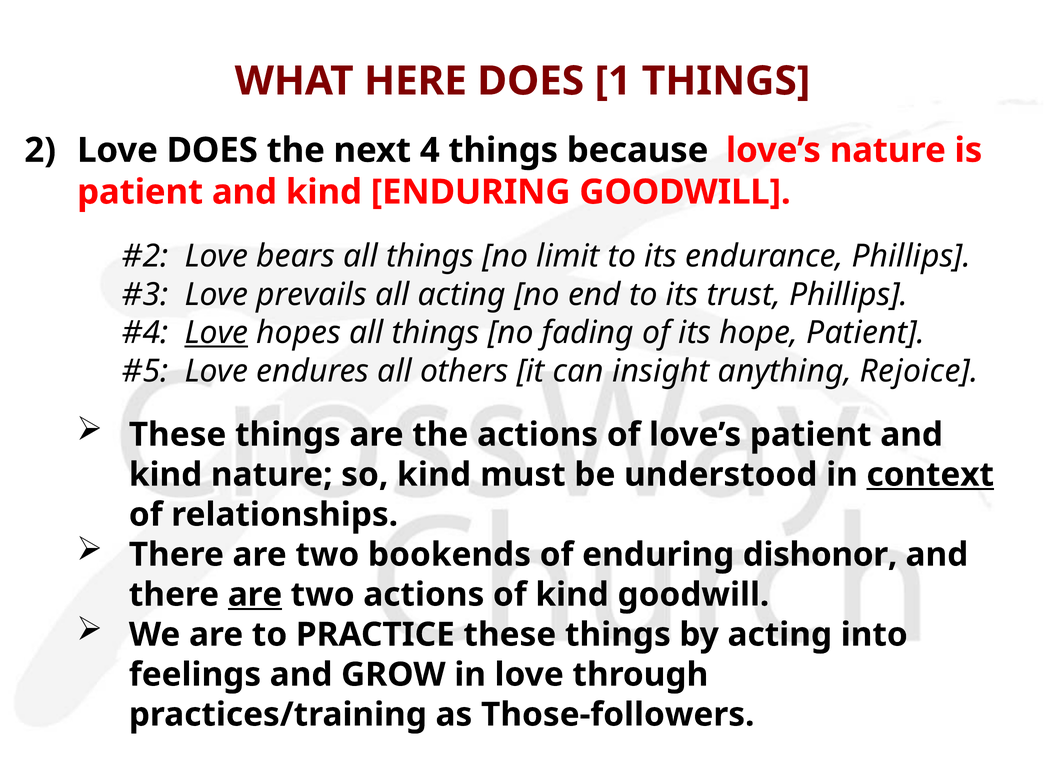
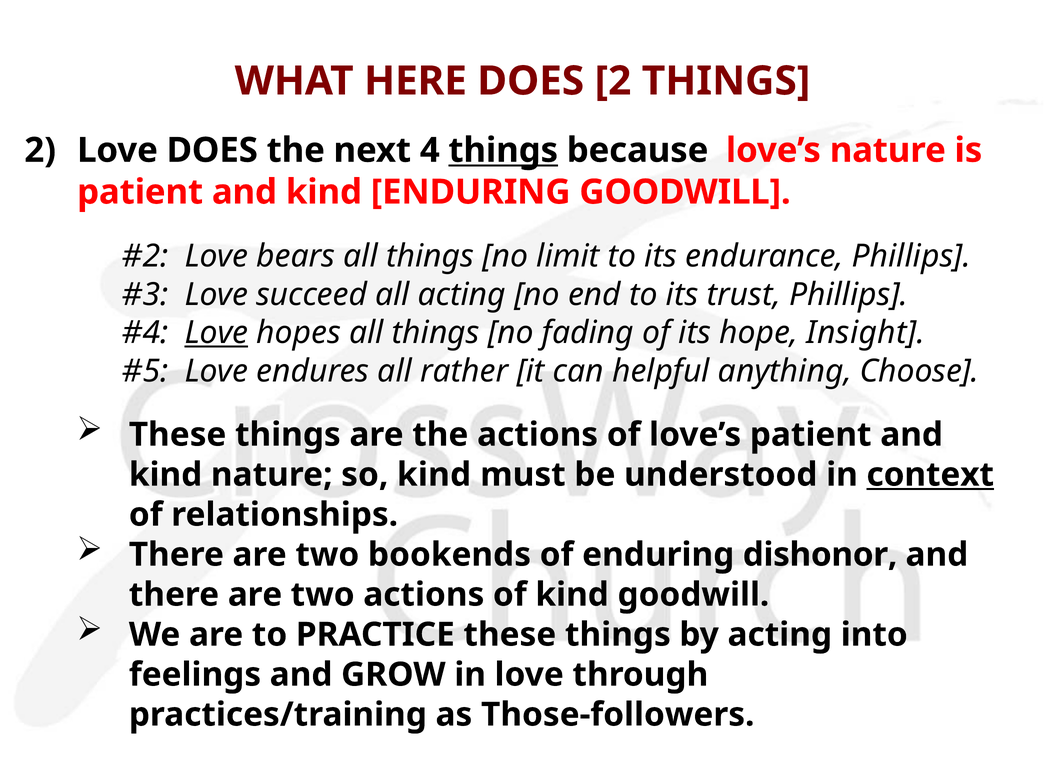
DOES 1: 1 -> 2
things at (503, 150) underline: none -> present
prevails: prevails -> succeed
hope Patient: Patient -> Insight
others: others -> rather
insight: insight -> helpful
Rejoice: Rejoice -> Choose
are at (255, 595) underline: present -> none
